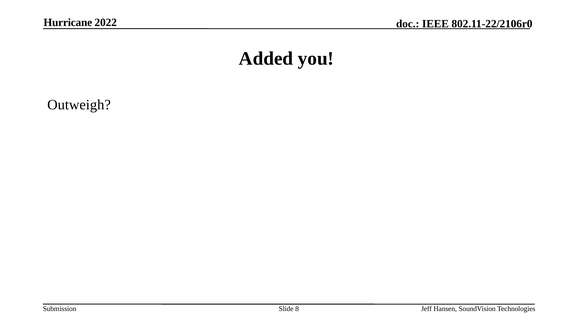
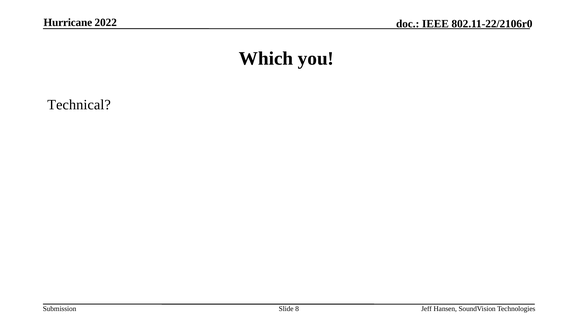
Added: Added -> Which
Outweigh: Outweigh -> Technical
